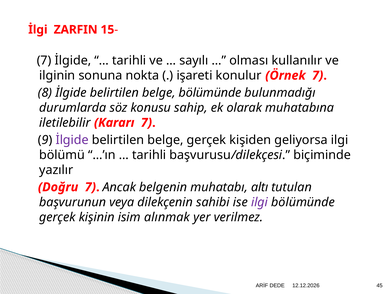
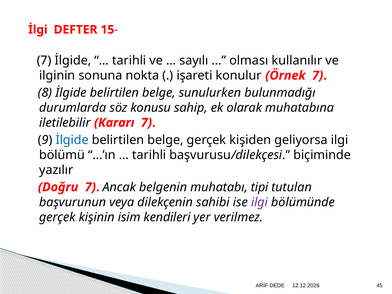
ZARFIN: ZARFIN -> DEFTER
belge bölümünde: bölümünde -> sunulurken
İlgide at (72, 140) colour: purple -> blue
altı: altı -> tipi
alınmak: alınmak -> kendileri
